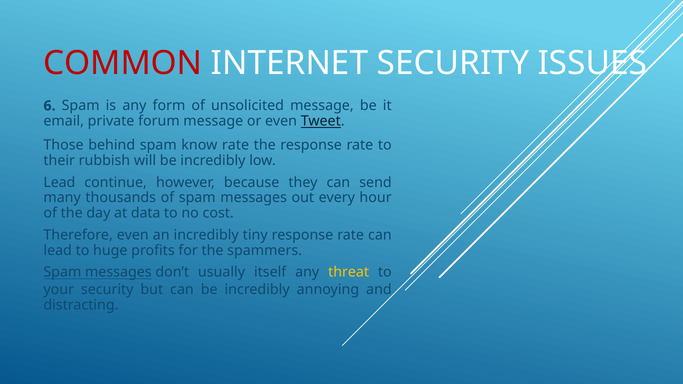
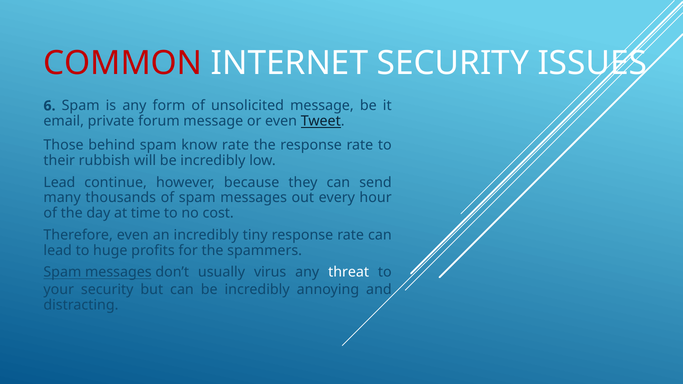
data: data -> time
itself: itself -> virus
threat colour: yellow -> white
